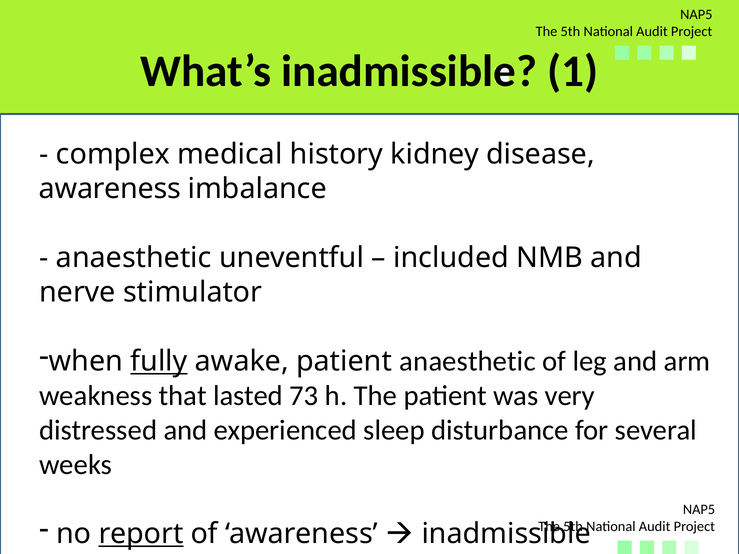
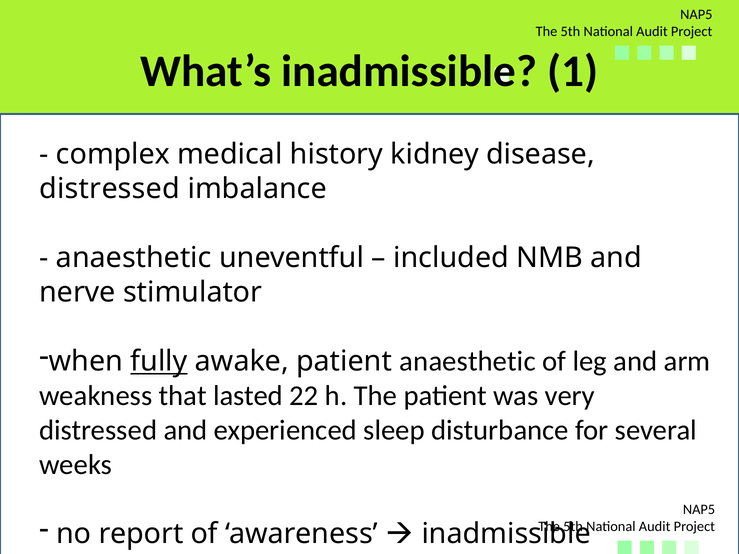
awareness at (110, 189): awareness -> distressed
73: 73 -> 22
report underline: present -> none
